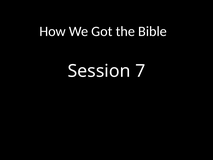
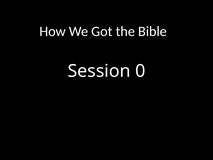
7: 7 -> 0
